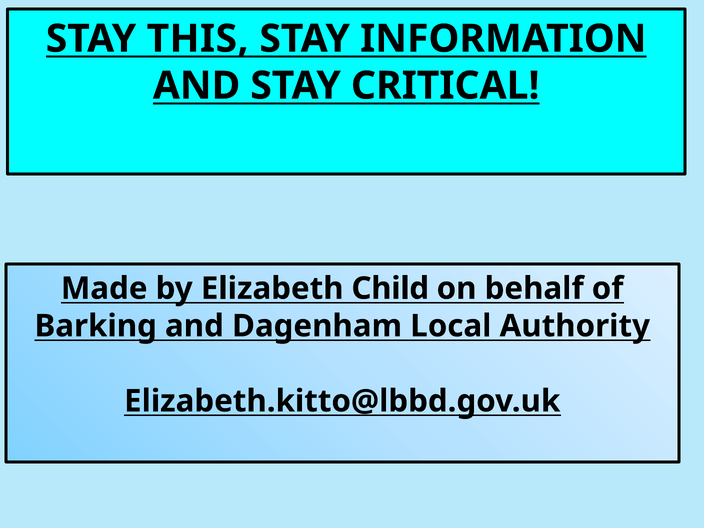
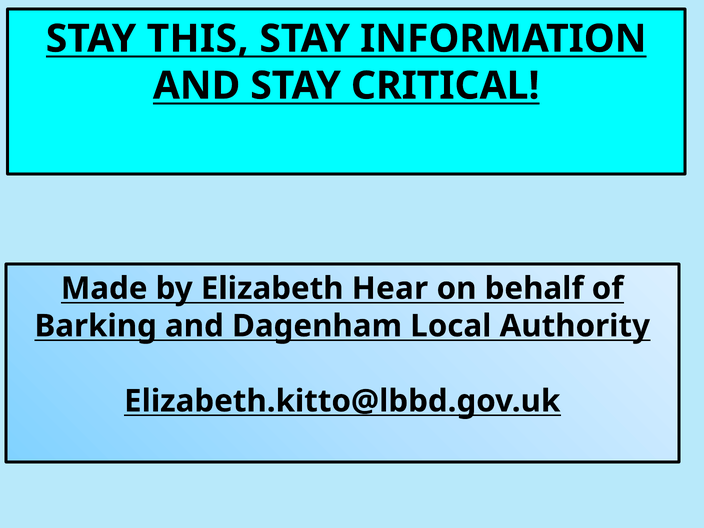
Child: Child -> Hear
